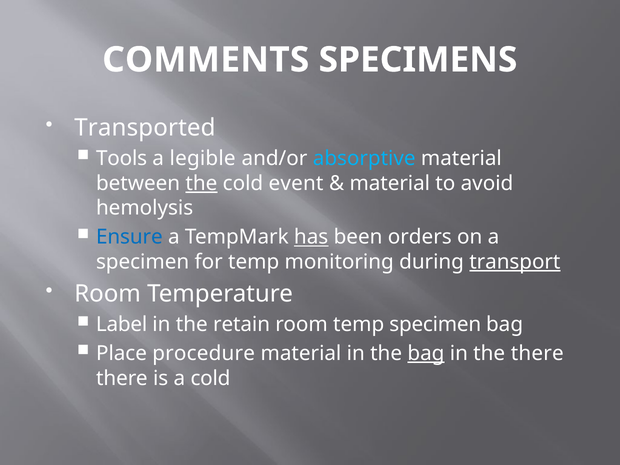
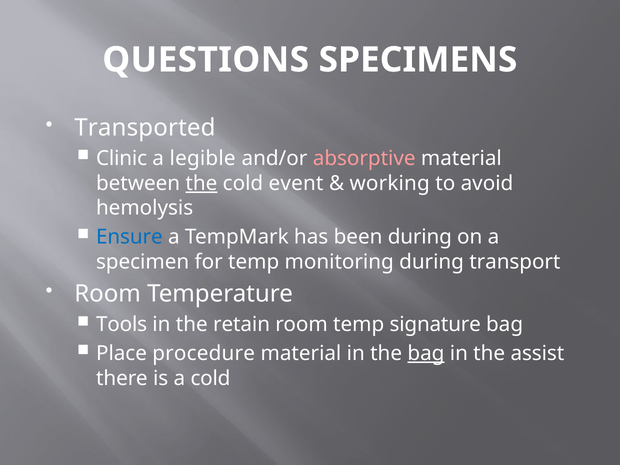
COMMENTS: COMMENTS -> QUESTIONS
Tools: Tools -> Clinic
absorptive colour: light blue -> pink
material at (390, 183): material -> working
has underline: present -> none
been orders: orders -> during
transport underline: present -> none
Label: Label -> Tools
temp specimen: specimen -> signature
the there: there -> assist
